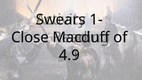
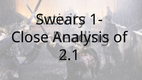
Macduff: Macduff -> Analysis
4.9: 4.9 -> 2.1
